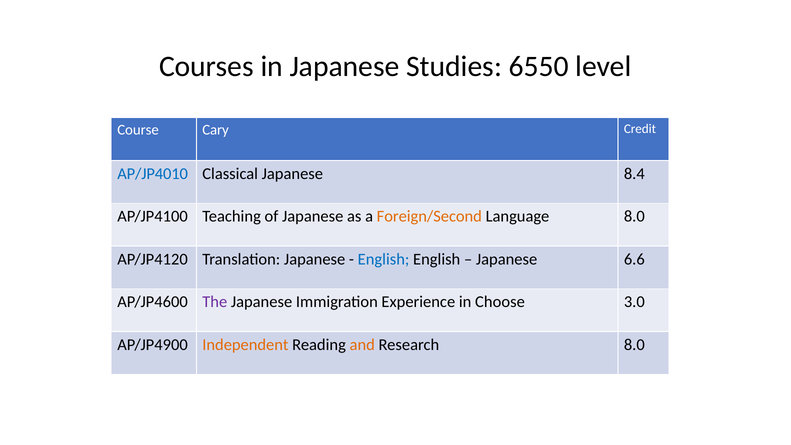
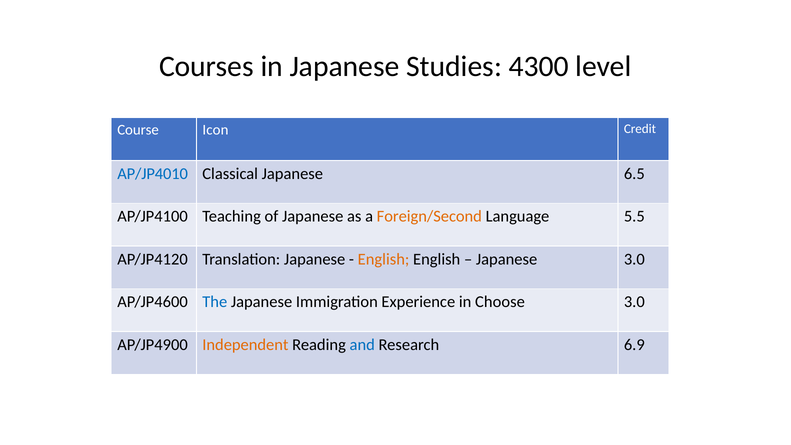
6550: 6550 -> 4300
Cary: Cary -> Icon
8.4: 8.4 -> 6.5
Language 8.0: 8.0 -> 5.5
English at (384, 259) colour: blue -> orange
Japanese 6.6: 6.6 -> 3.0
The colour: purple -> blue
and colour: orange -> blue
Research 8.0: 8.0 -> 6.9
